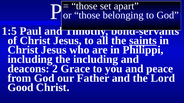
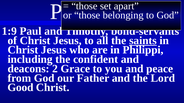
1:5: 1:5 -> 1:9
the including: including -> confident
